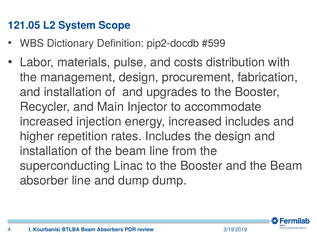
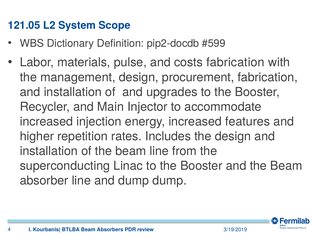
costs distribution: distribution -> fabrication
increased includes: includes -> features
